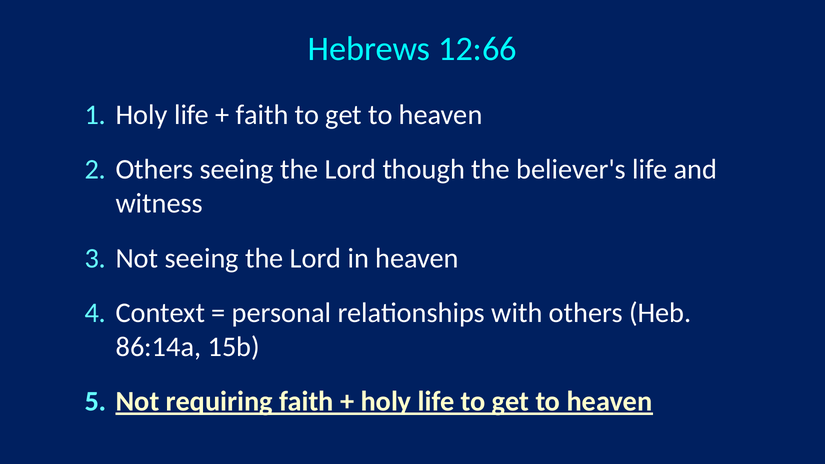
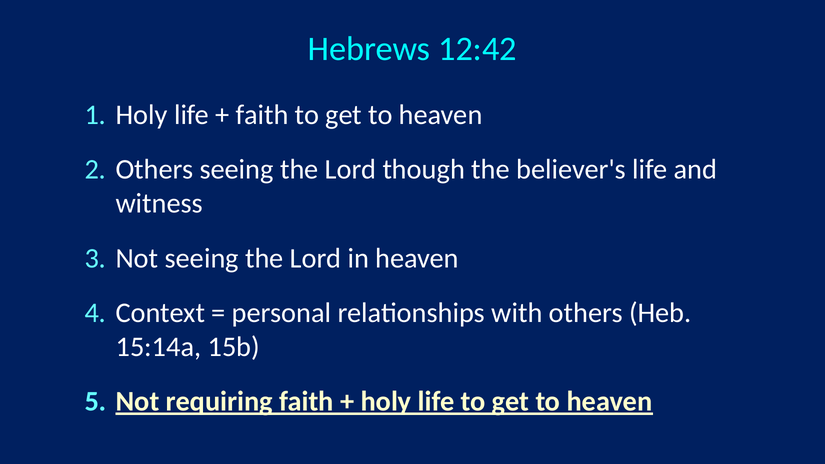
12:66: 12:66 -> 12:42
86:14a: 86:14a -> 15:14a
